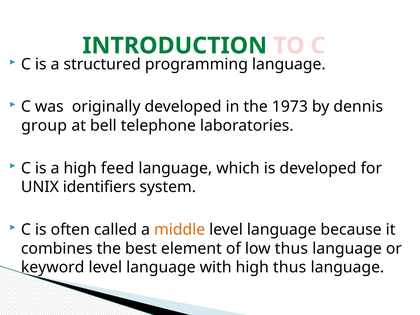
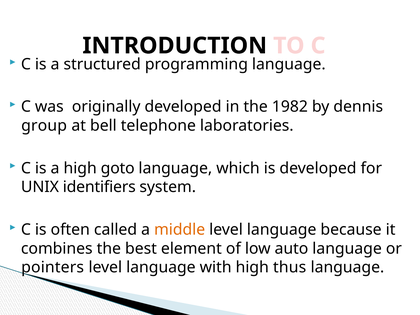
INTRODUCTION colour: green -> black
1973: 1973 -> 1982
feed: feed -> goto
low thus: thus -> auto
keyword: keyword -> pointers
